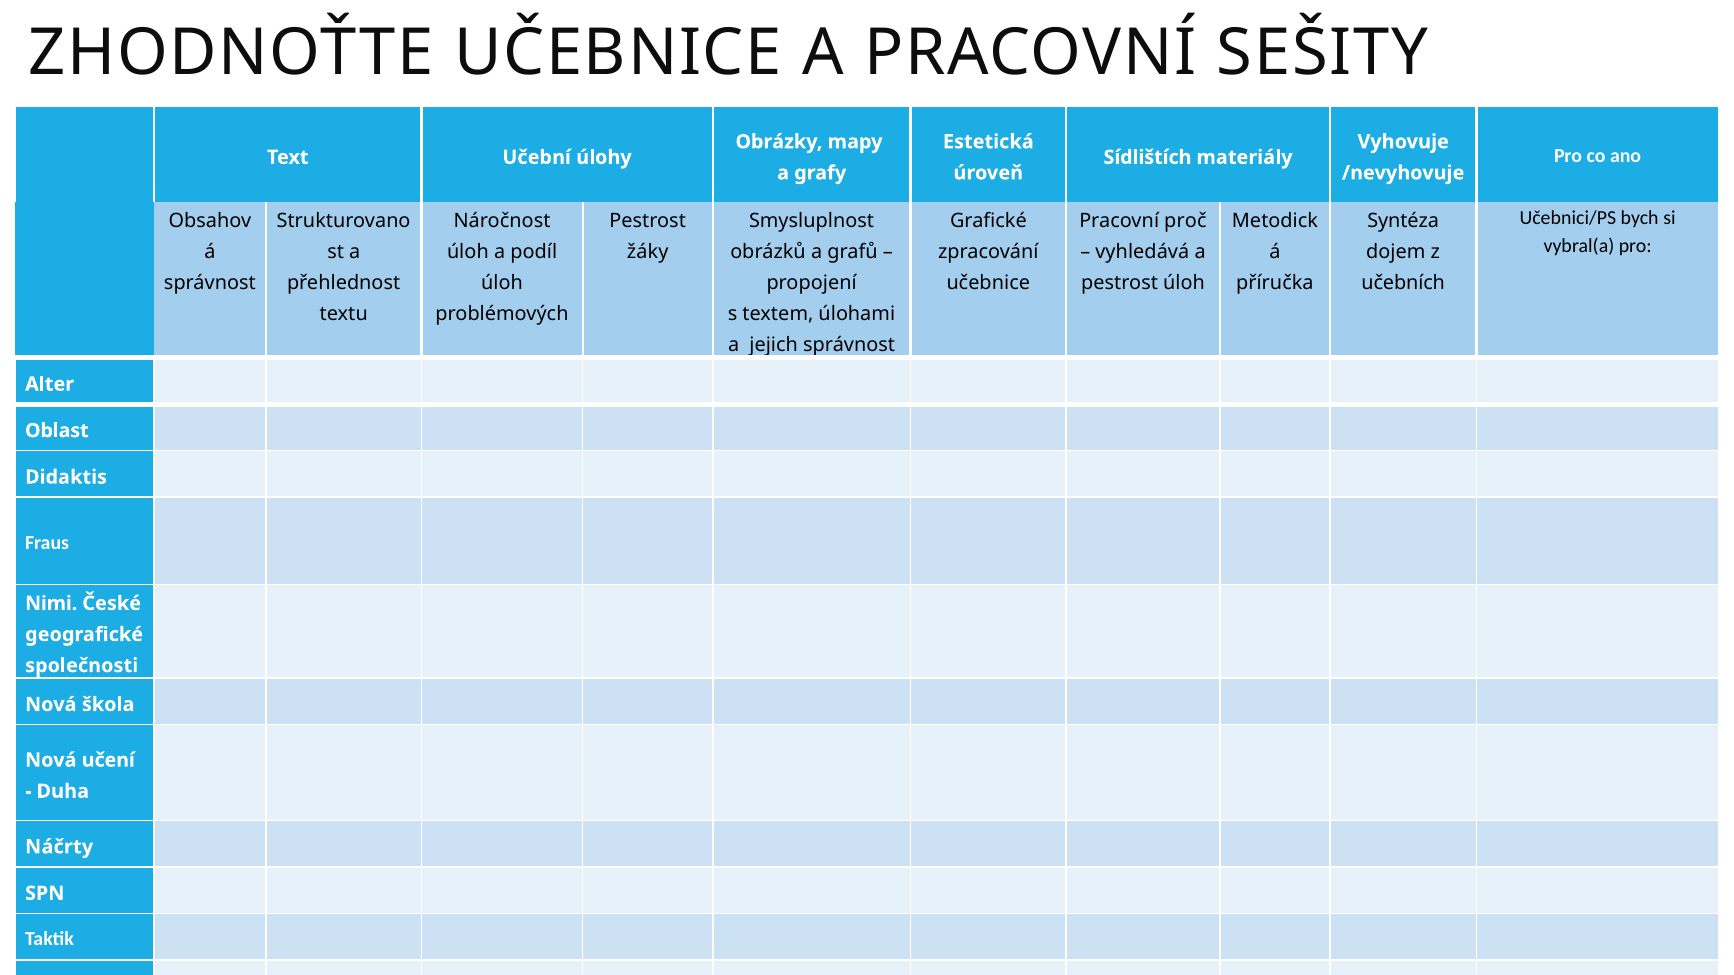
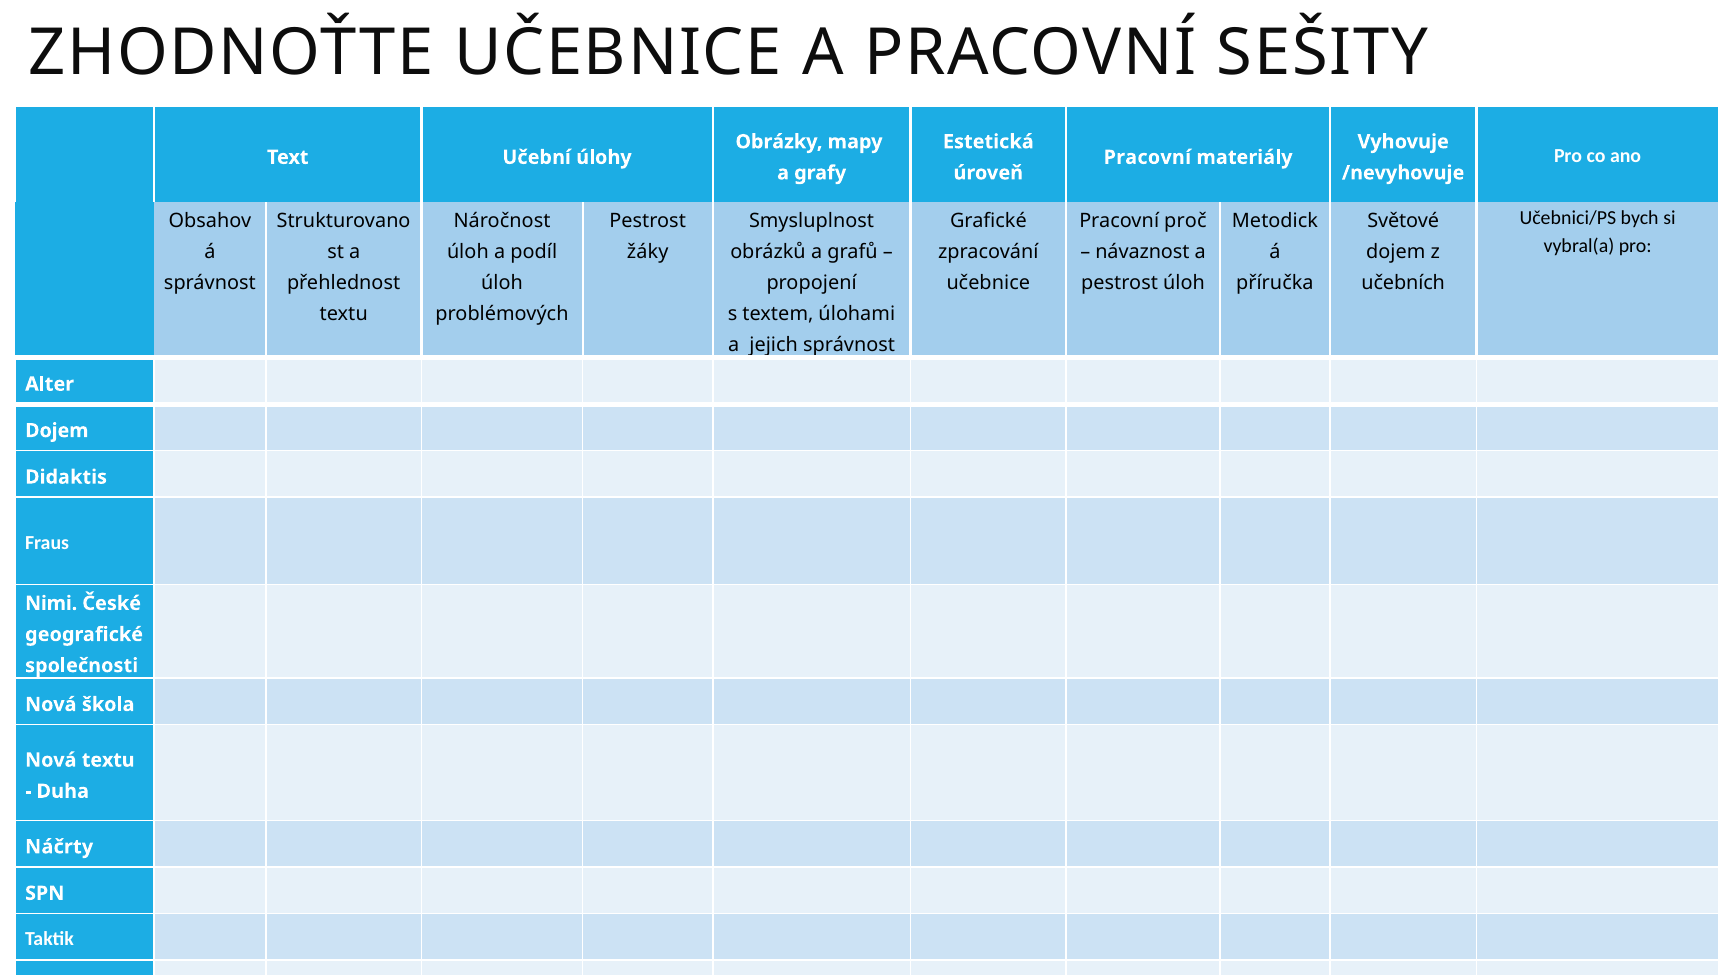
Sídlištích at (1147, 157): Sídlištích -> Pracovní
Syntéza: Syntéza -> Světové
vyhledává: vyhledává -> návaznost
Oblast at (57, 431): Oblast -> Dojem
Nová učení: učení -> textu
